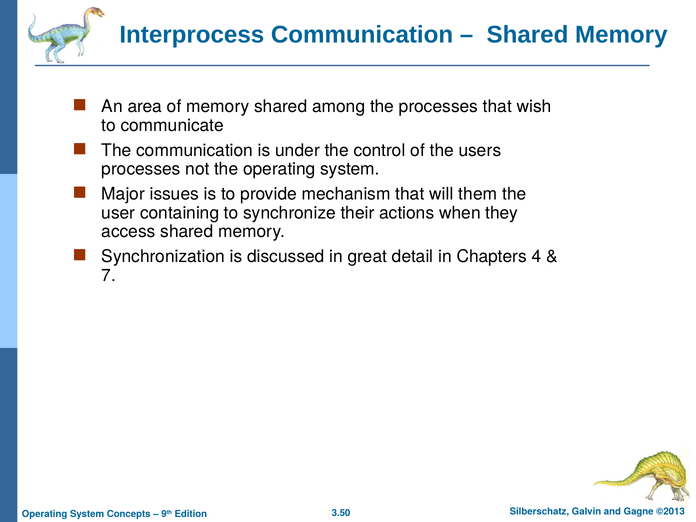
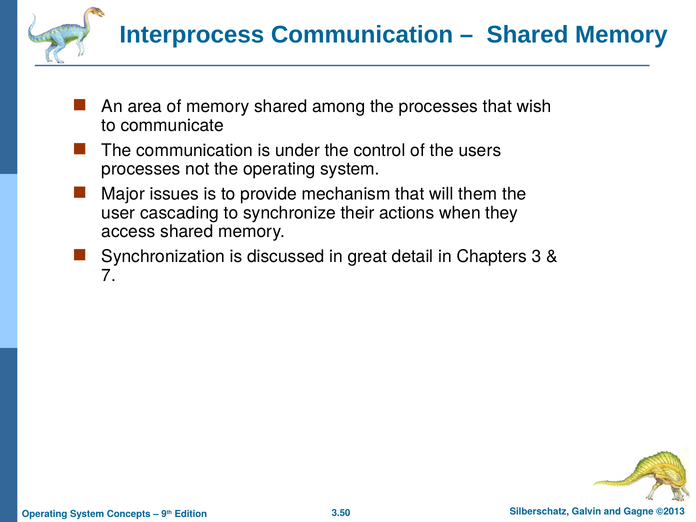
containing: containing -> cascading
4: 4 -> 3
